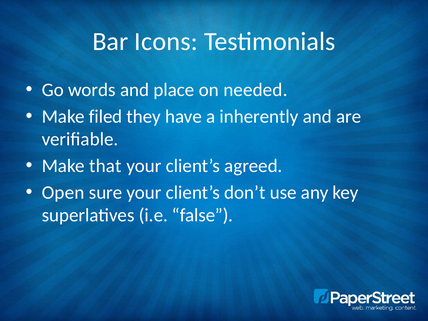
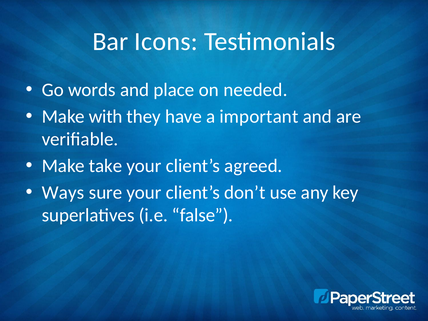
filed: filed -> with
inherently: inherently -> important
that: that -> take
Open: Open -> Ways
